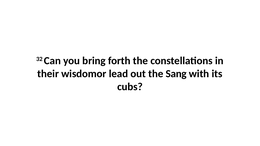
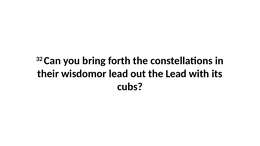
the Sang: Sang -> Lead
